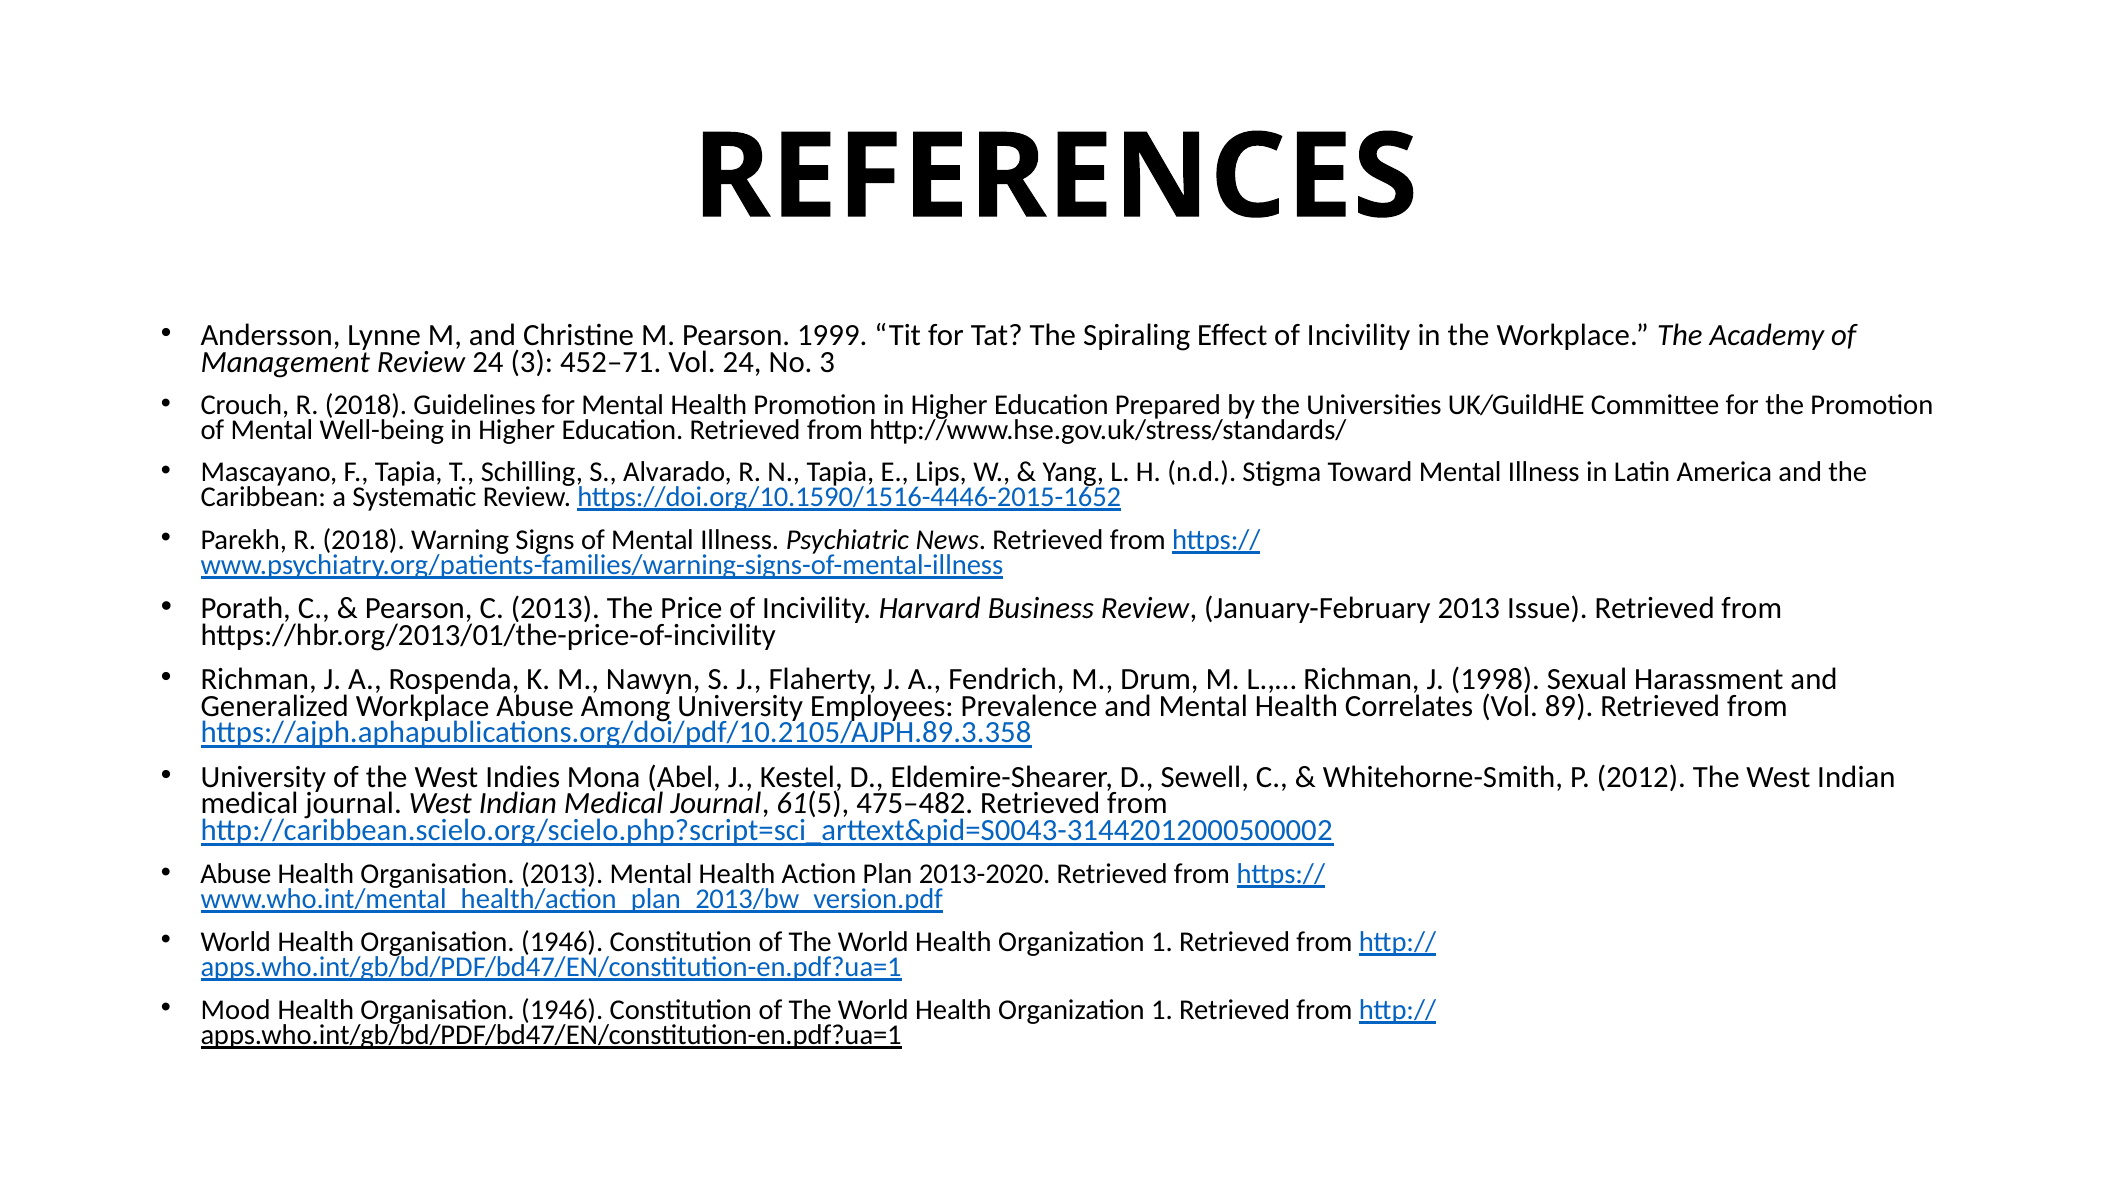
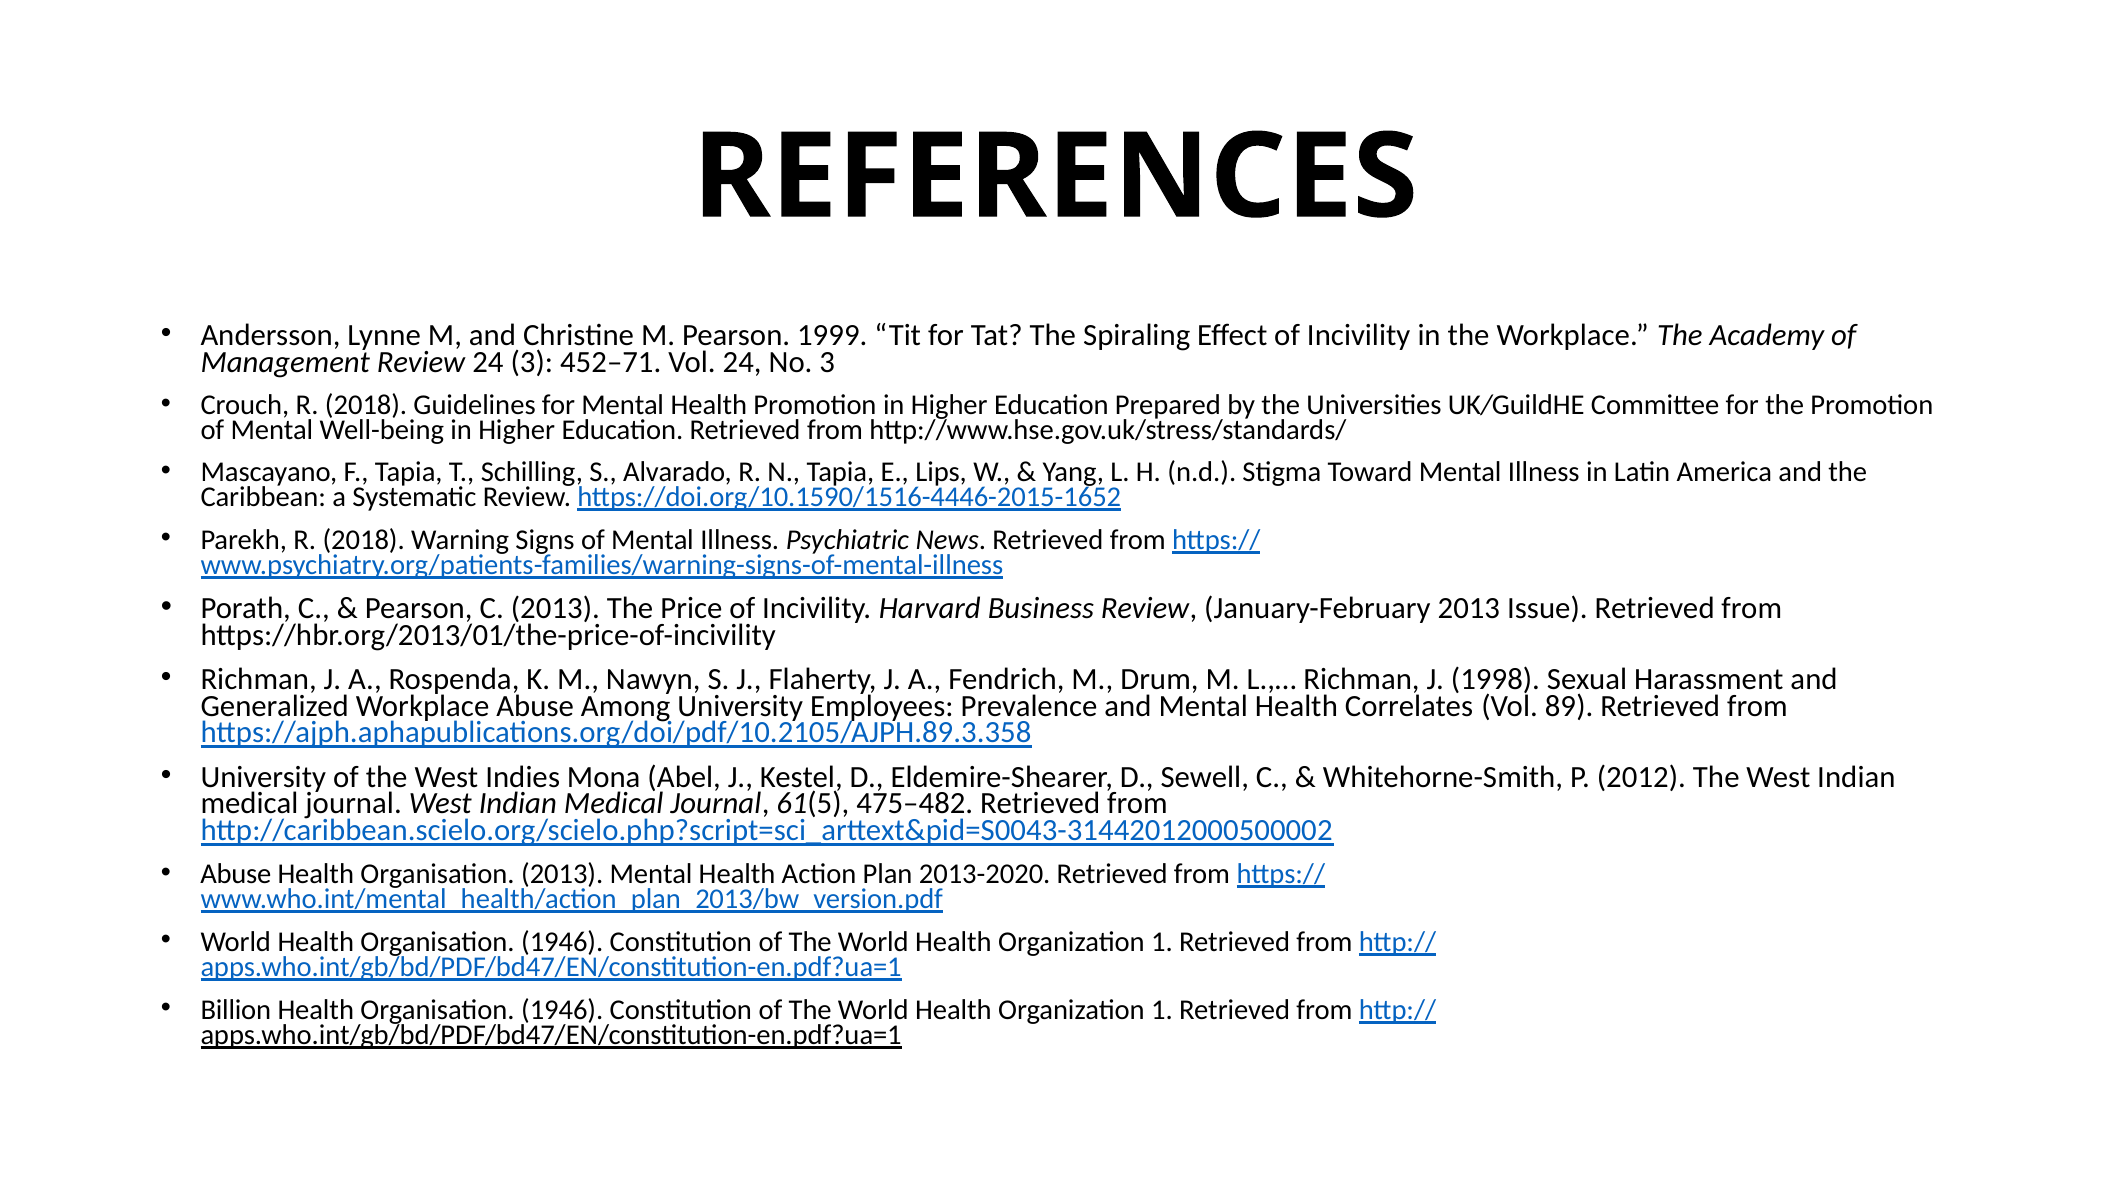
Mood: Mood -> Billion
